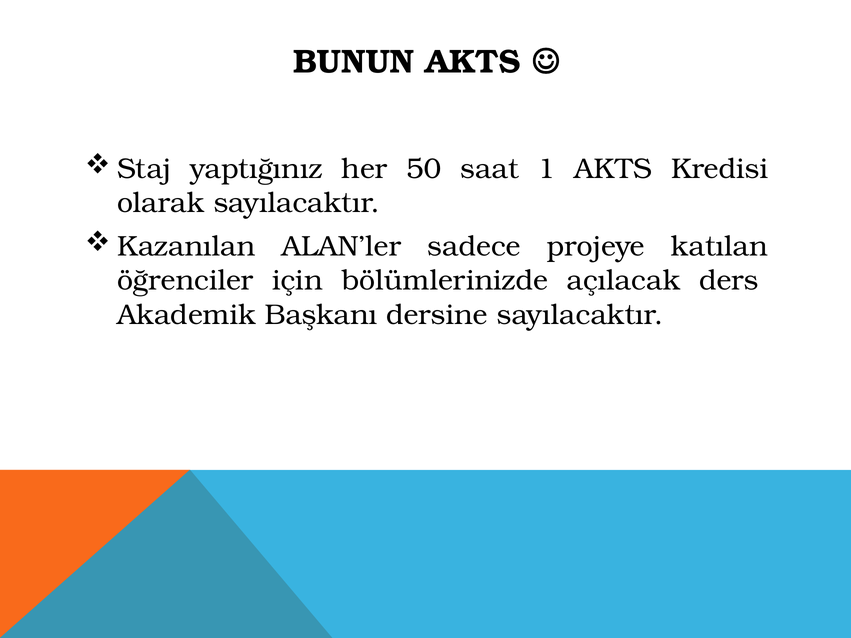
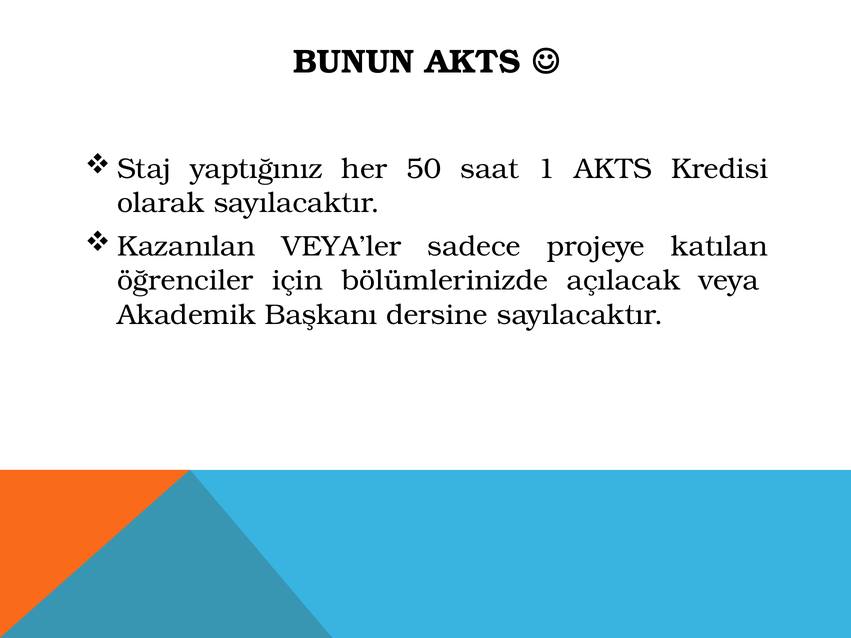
ALAN’ler: ALAN’ler -> VEYA’ler
ders: ders -> veya
